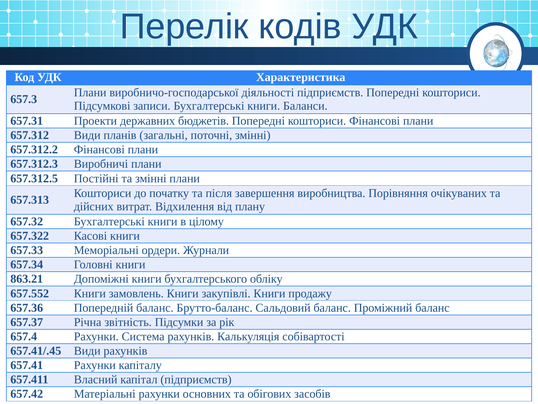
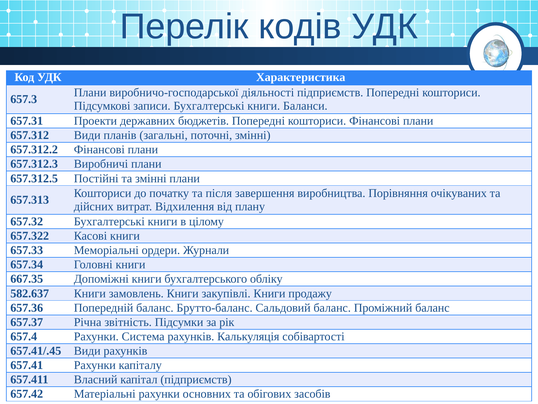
863.21: 863.21 -> 667.35
657.552: 657.552 -> 582.637
